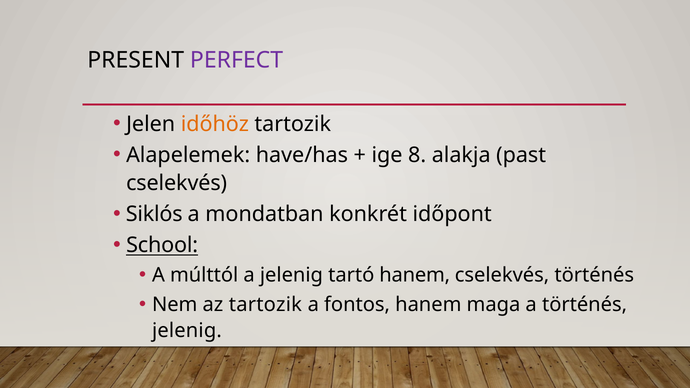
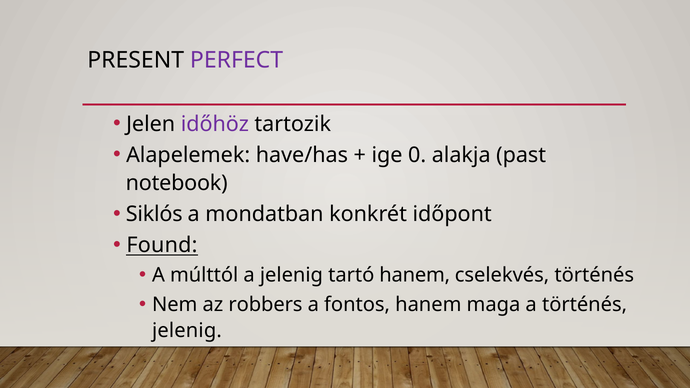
időhöz colour: orange -> purple
8: 8 -> 0
cselekvés at (177, 183): cselekvés -> notebook
School: School -> Found
az tartozik: tartozik -> robbers
